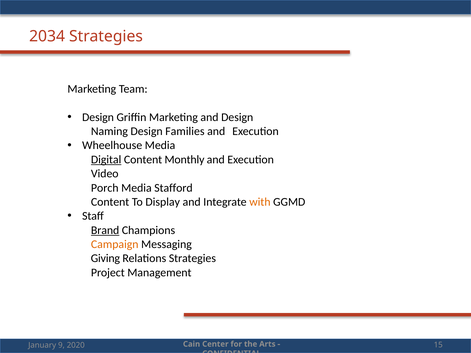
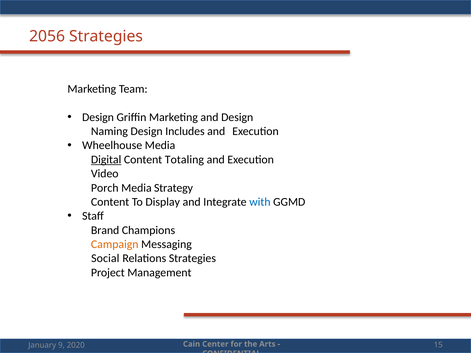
2034: 2034 -> 2056
Families: Families -> Includes
Monthly: Monthly -> Totaling
Stafford: Stafford -> Strategy
with colour: orange -> blue
Brand underline: present -> none
Giving: Giving -> Social
